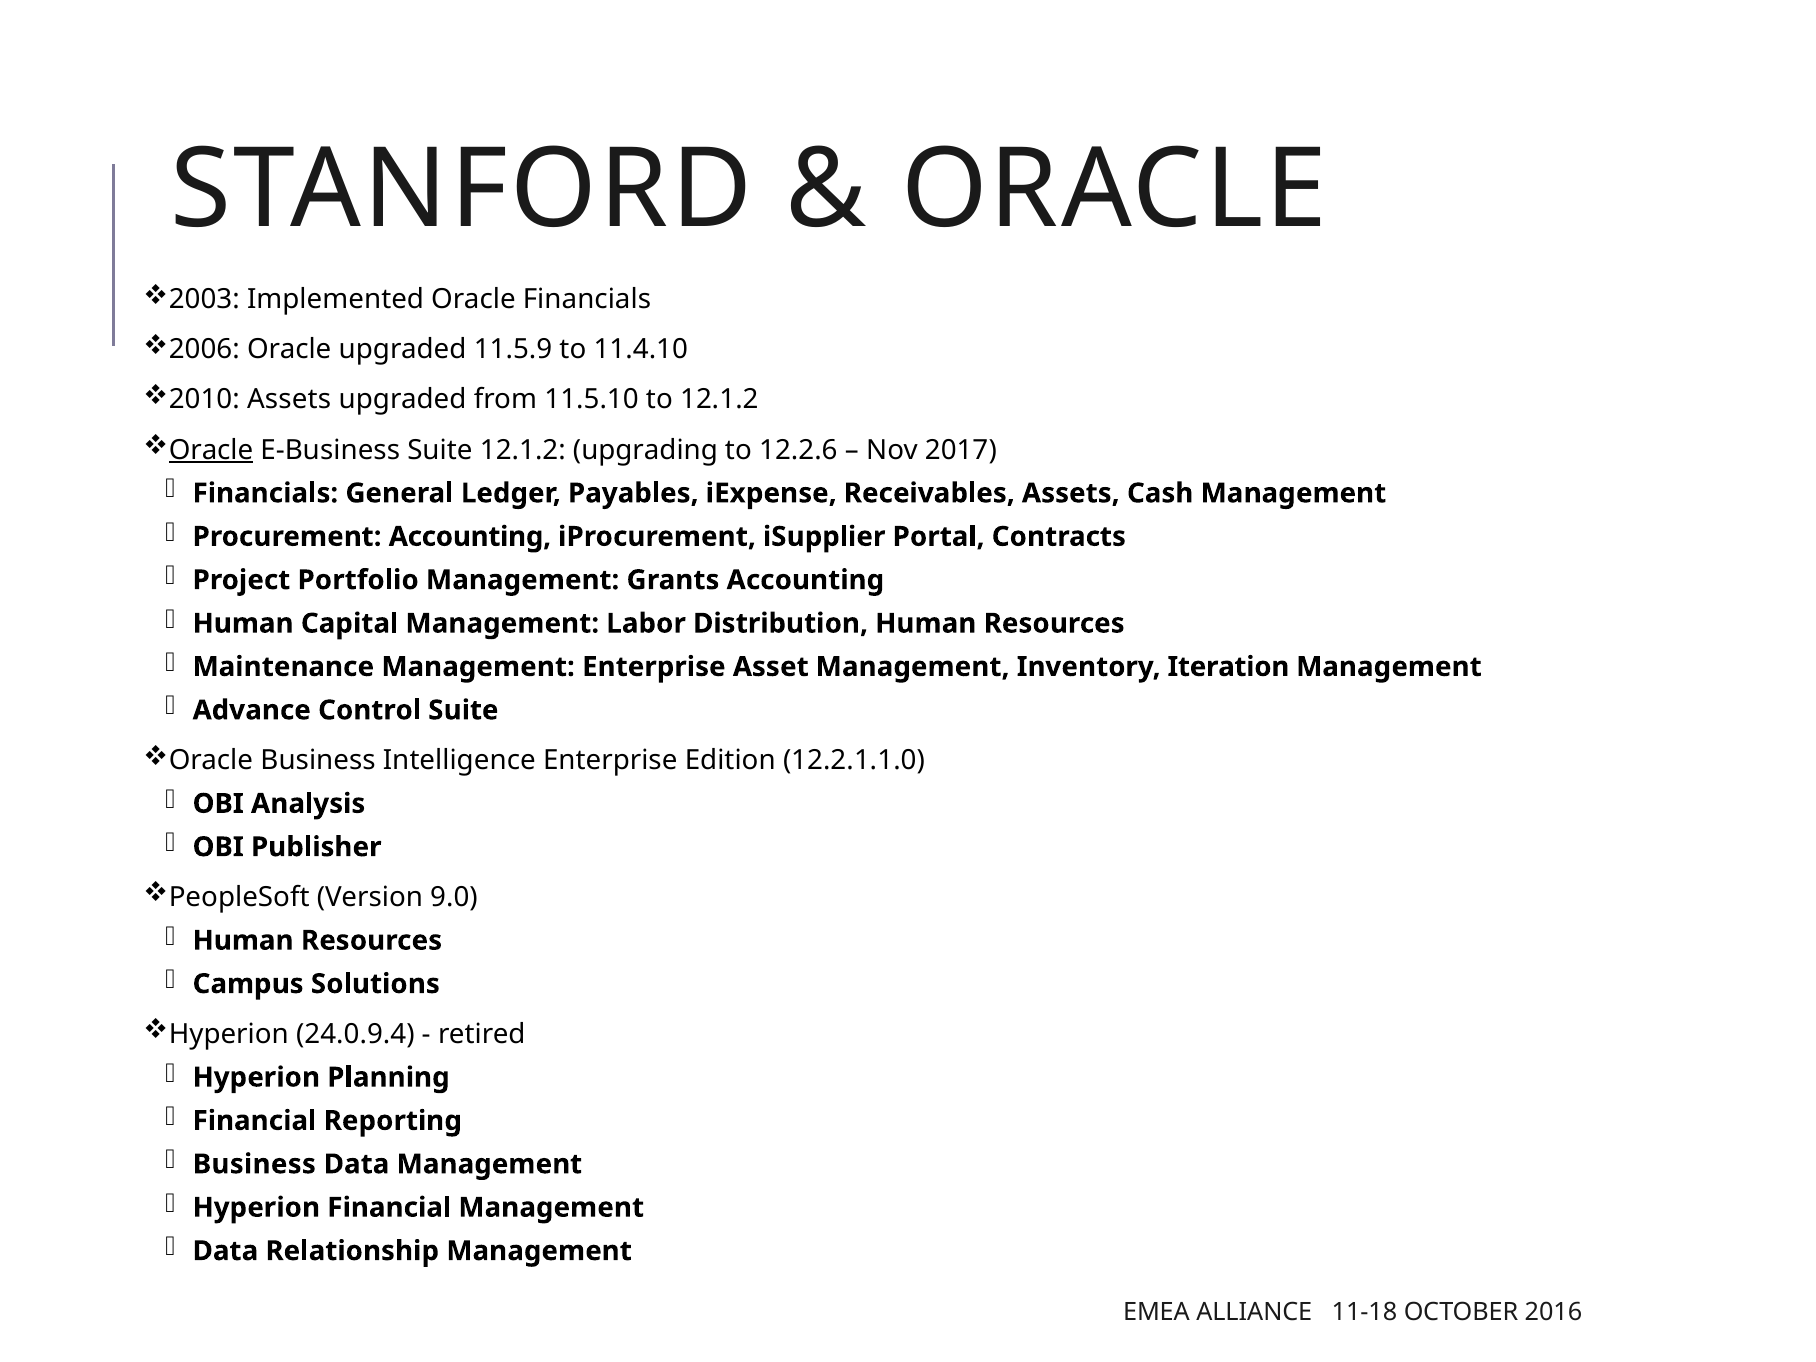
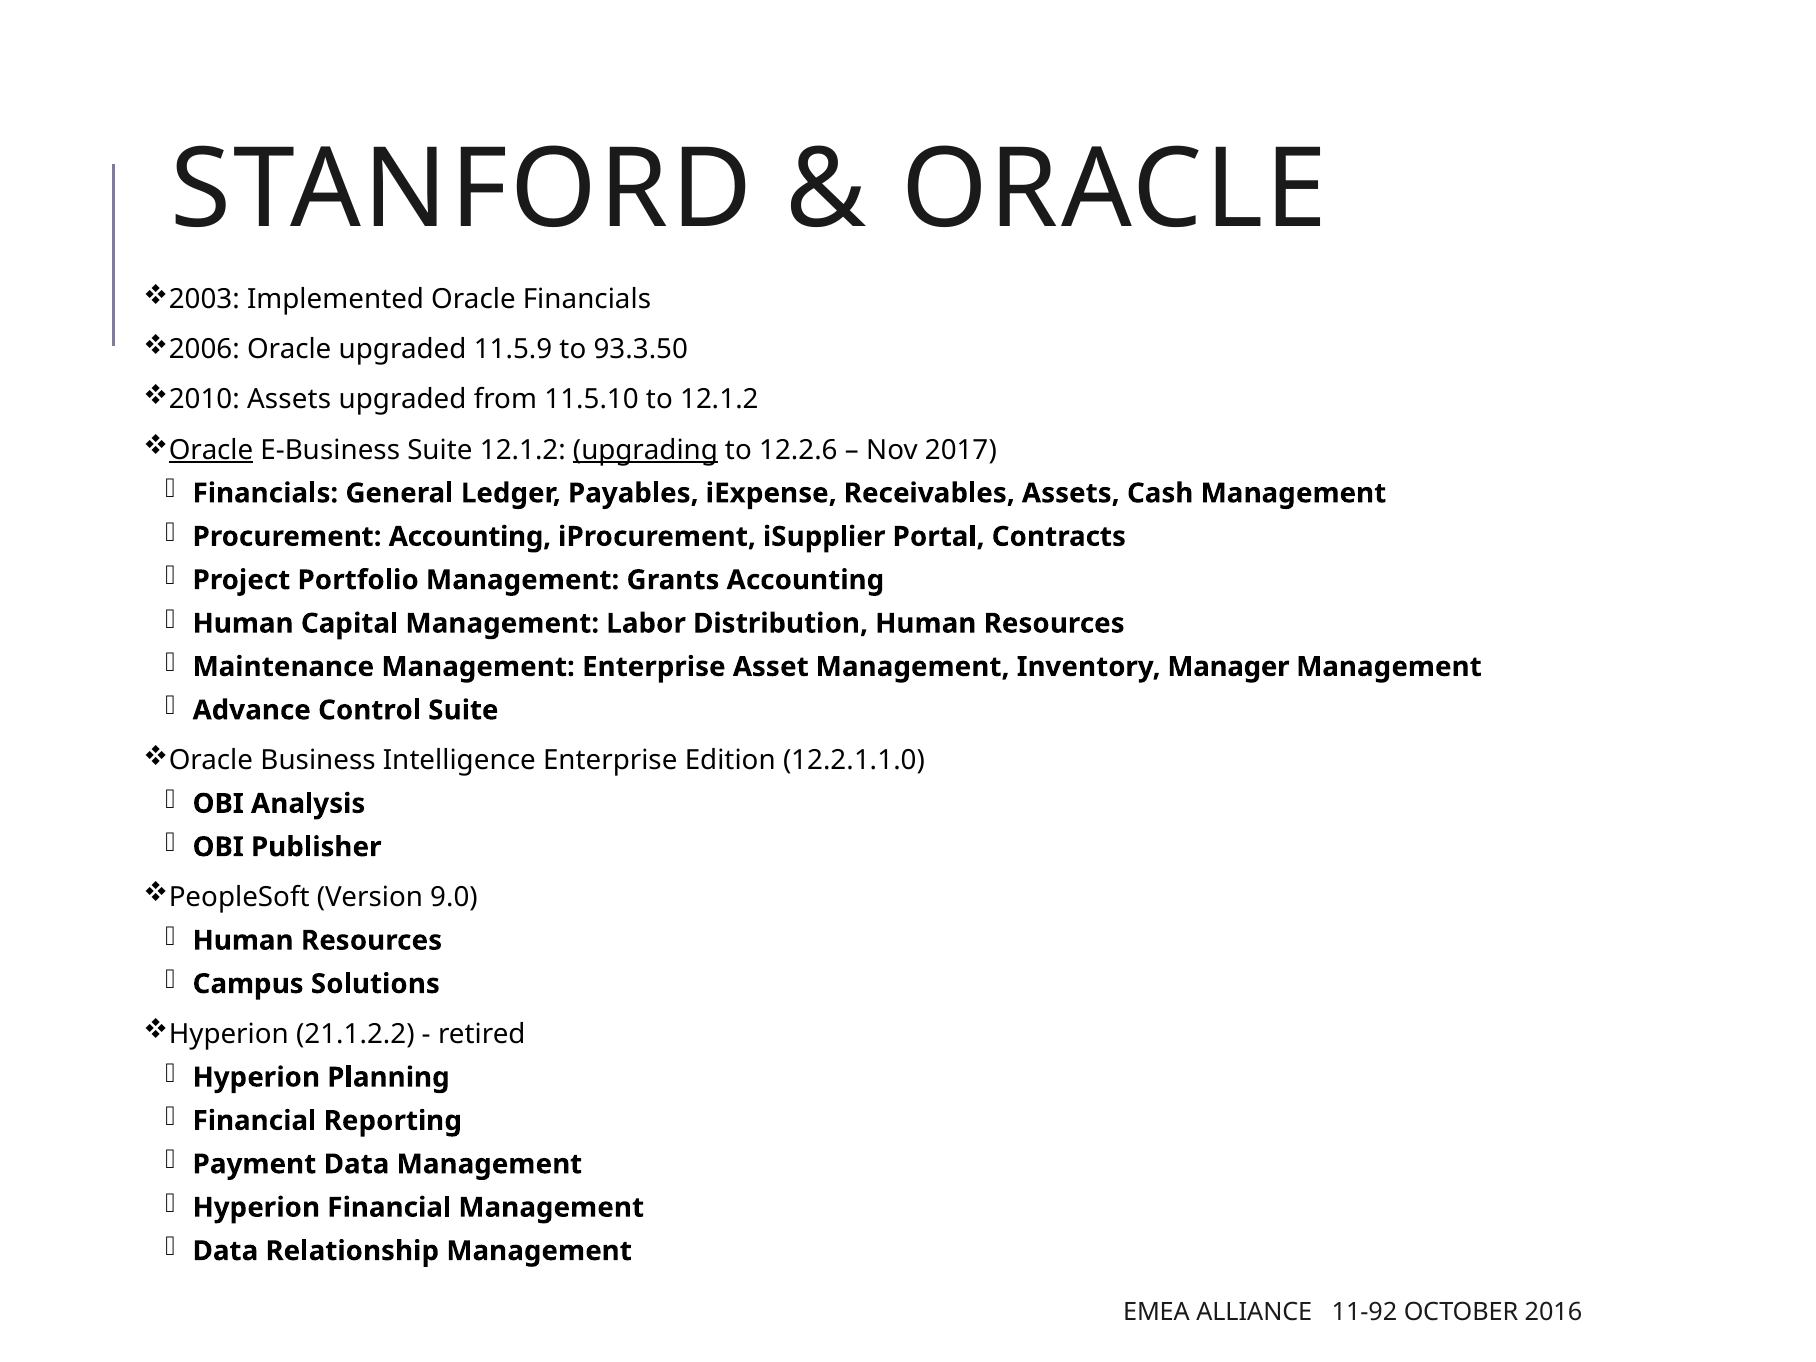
11.4.10: 11.4.10 -> 93.3.50
upgrading underline: none -> present
Iteration: Iteration -> Manager
24.0.9.4: 24.0.9.4 -> 21.1.2.2
Business at (254, 1164): Business -> Payment
11-18: 11-18 -> 11-92
